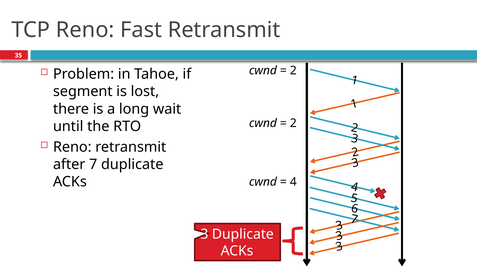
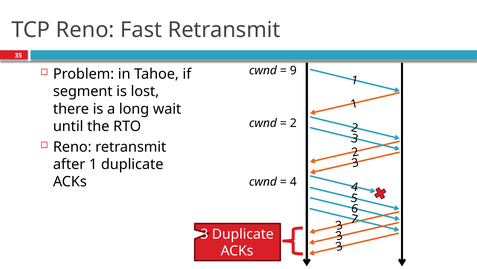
2 at (293, 70): 2 -> 9
after 7: 7 -> 1
